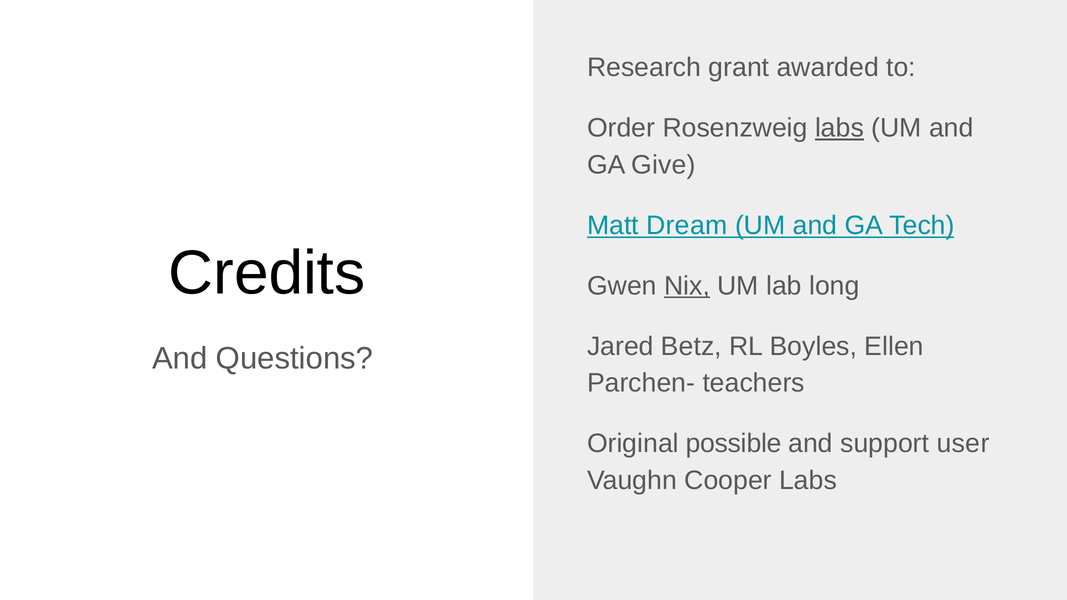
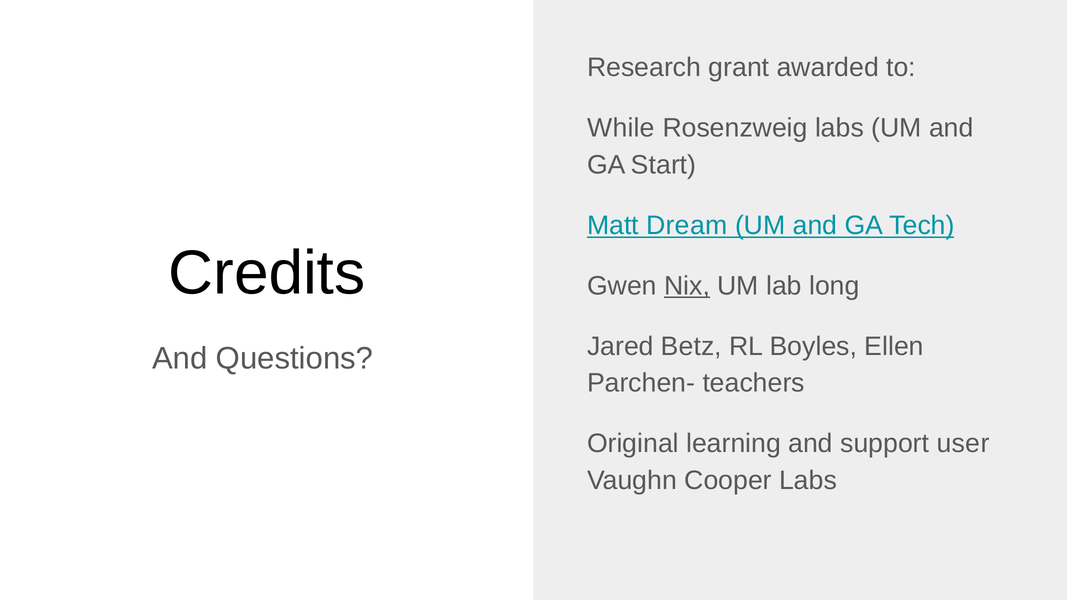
Order: Order -> While
labs at (840, 128) underline: present -> none
Give: Give -> Start
possible: possible -> learning
